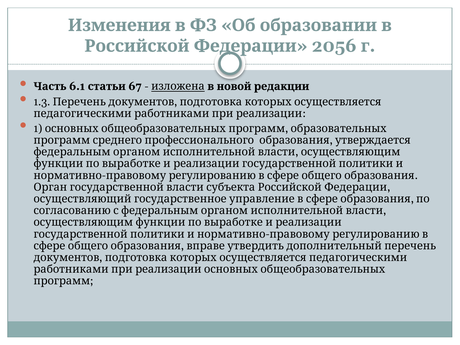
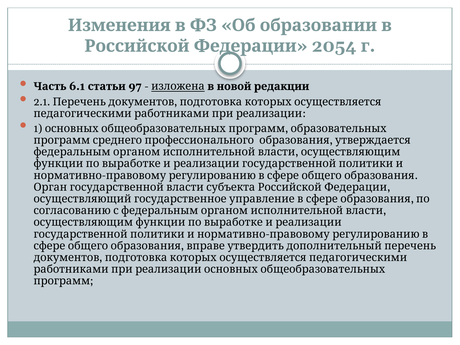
2056: 2056 -> 2054
67: 67 -> 97
1.3: 1.3 -> 2.1
